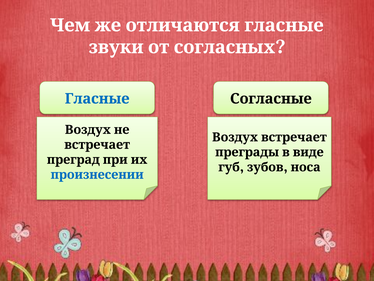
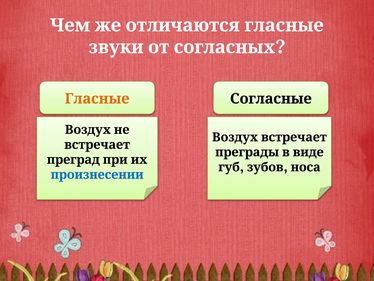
Гласные at (97, 99) colour: blue -> orange
